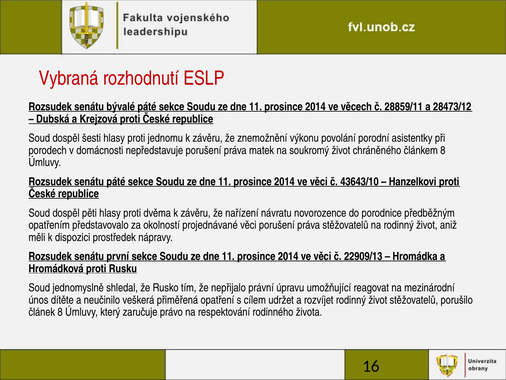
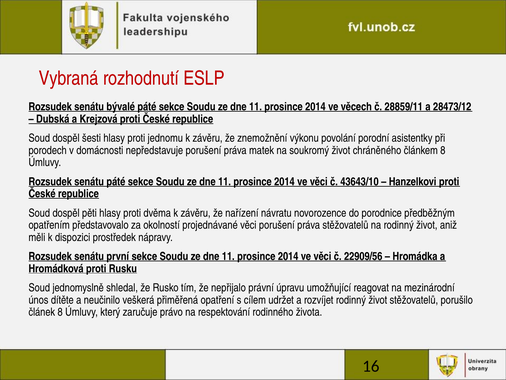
22909/13: 22909/13 -> 22909/56
